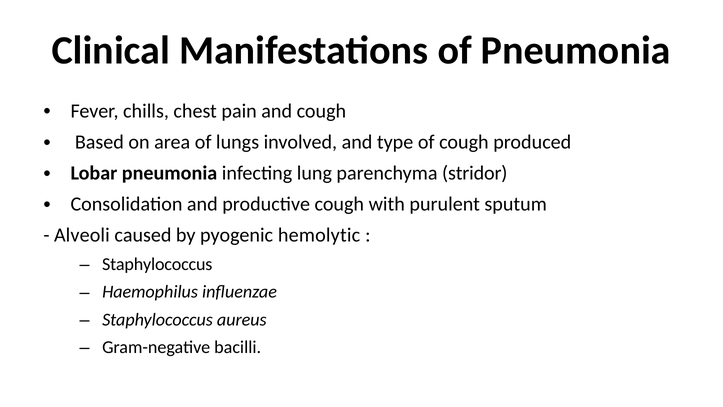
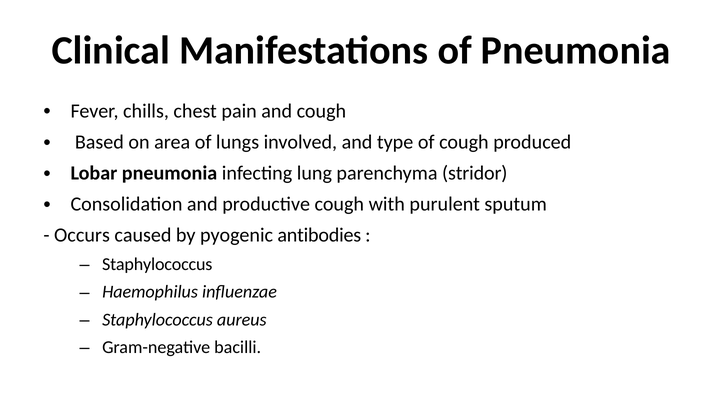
Alveoli: Alveoli -> Occurs
hemolytic: hemolytic -> antibodies
